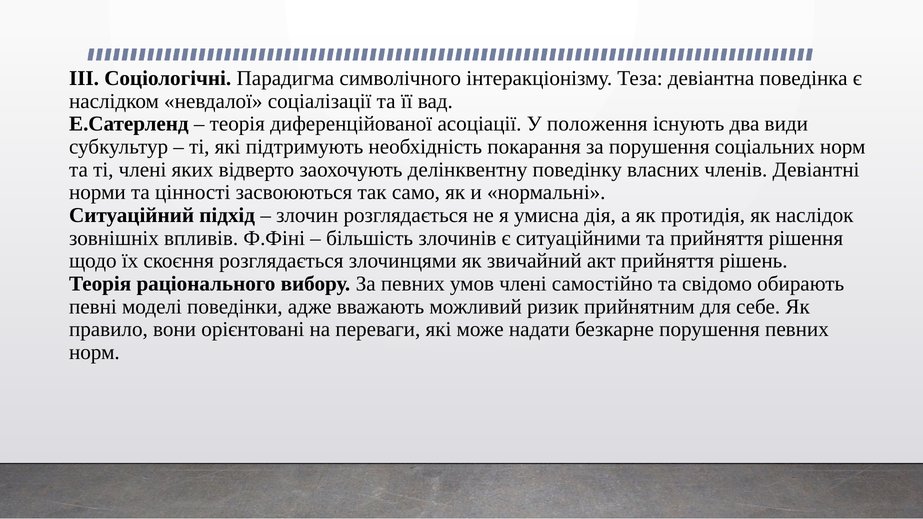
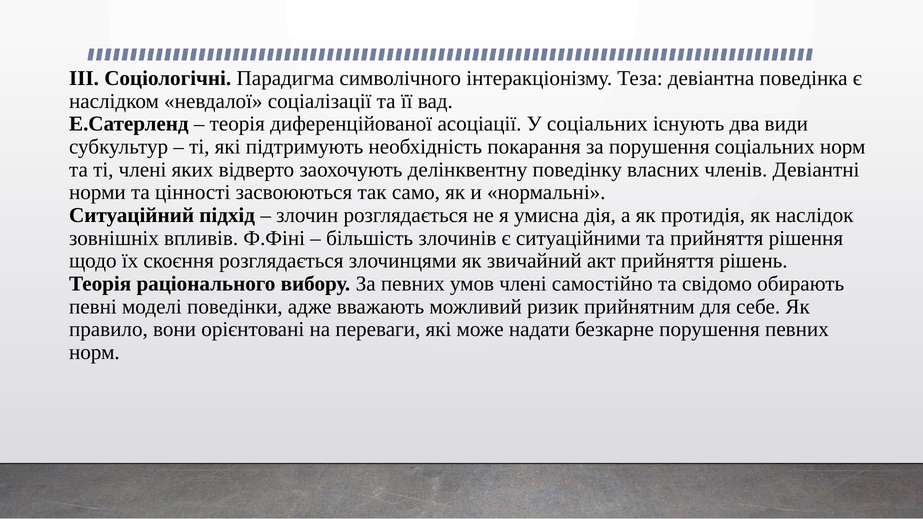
У положення: положення -> соціальних
